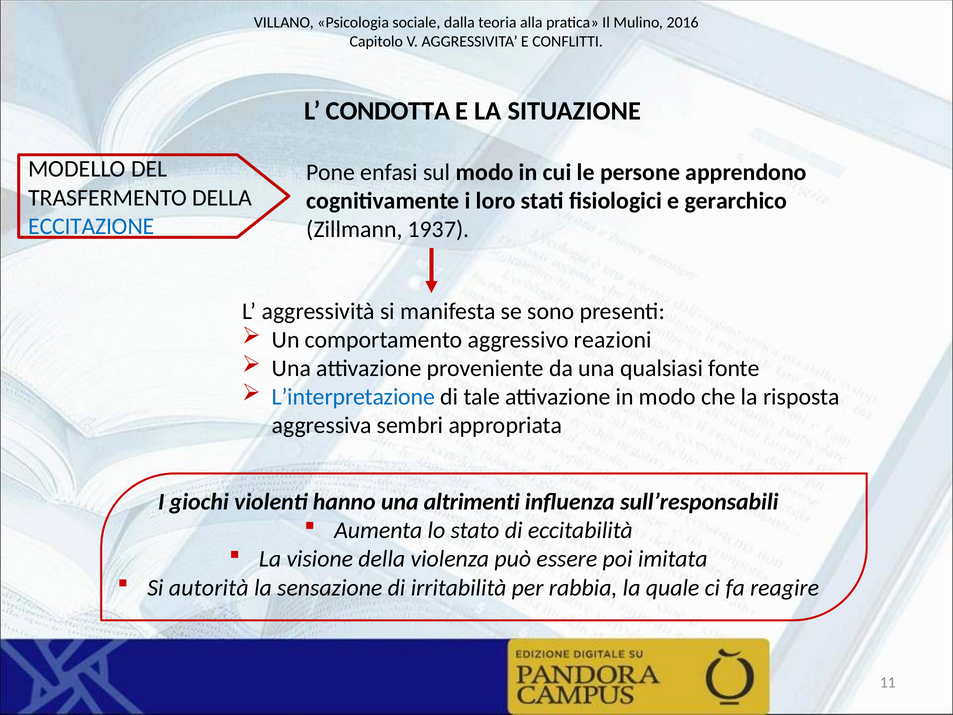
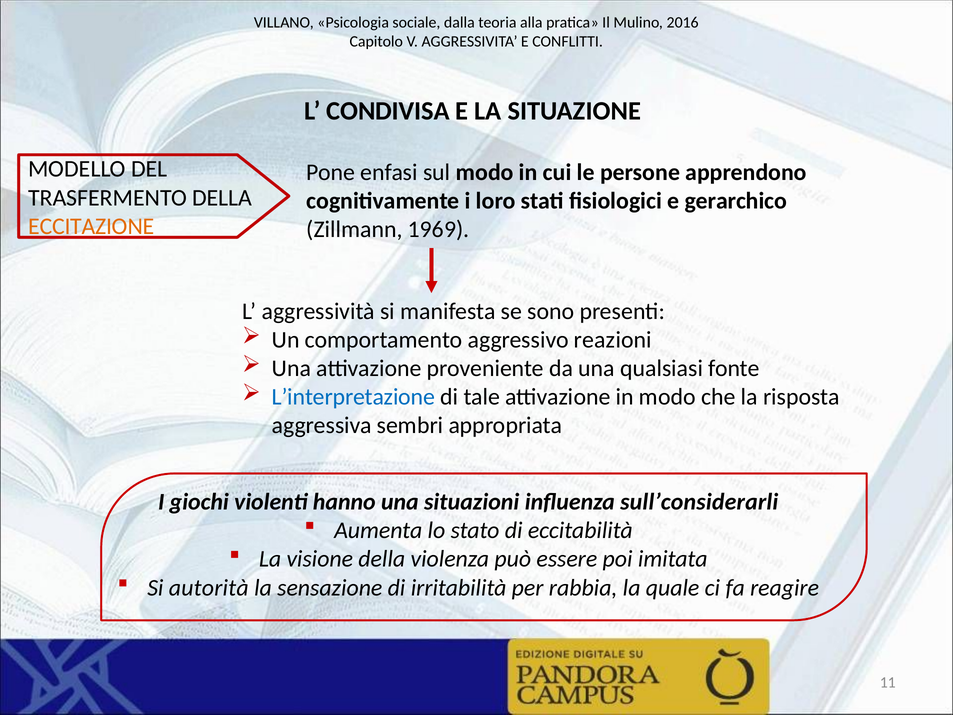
CONDOTTA: CONDOTTA -> CONDIVISA
ECCITAZIONE colour: blue -> orange
1937: 1937 -> 1969
altrimenti: altrimenti -> situazioni
sull’responsabili: sull’responsabili -> sull’considerarli
